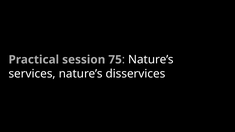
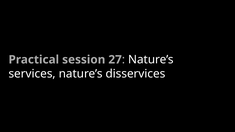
75: 75 -> 27
